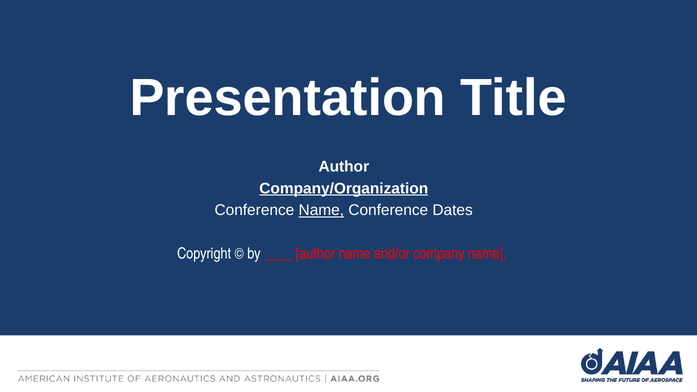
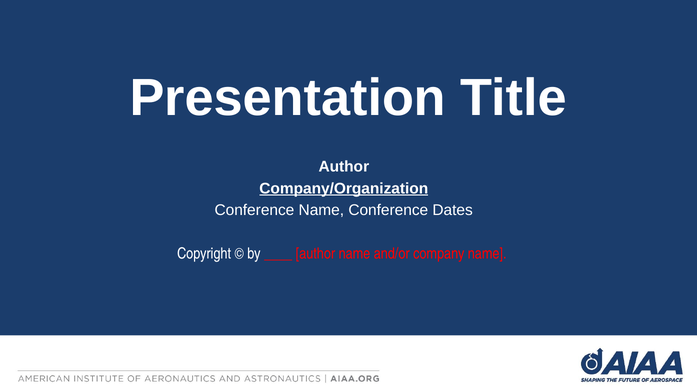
Name at (321, 210) underline: present -> none
